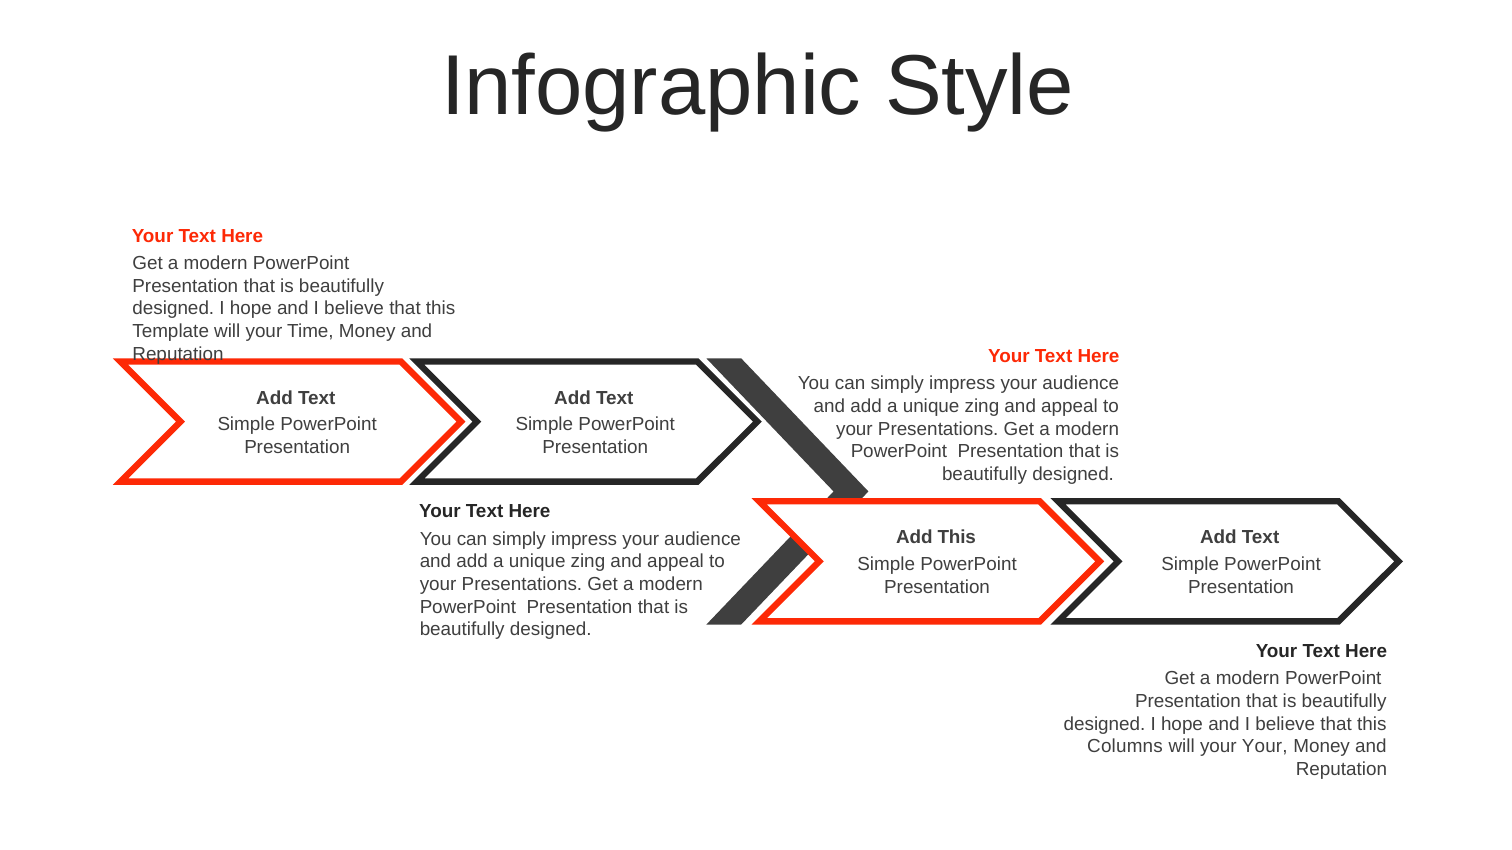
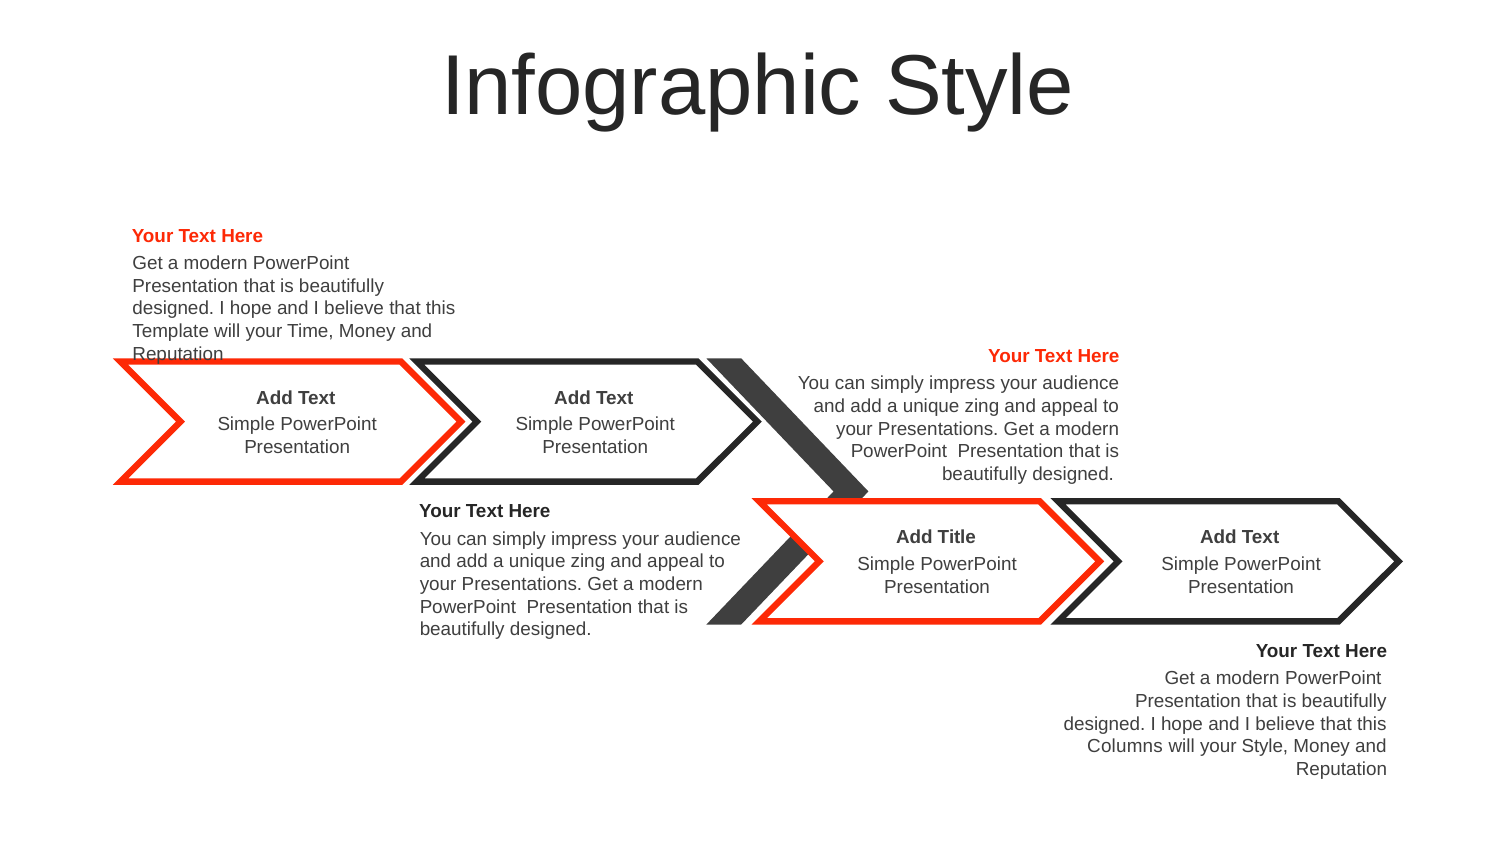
Add This: This -> Title
your Your: Your -> Style
